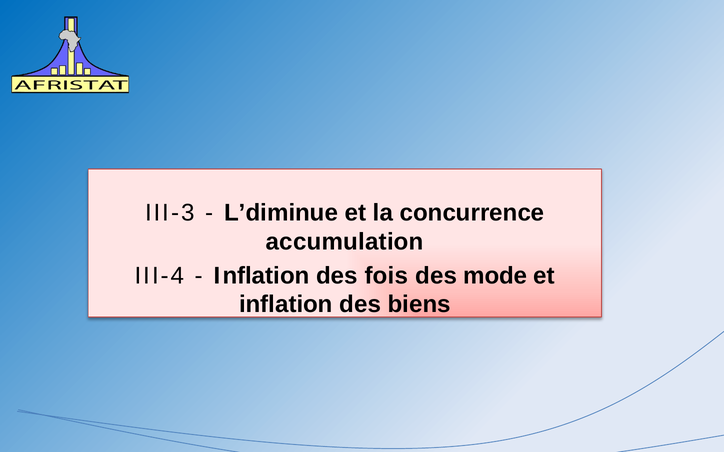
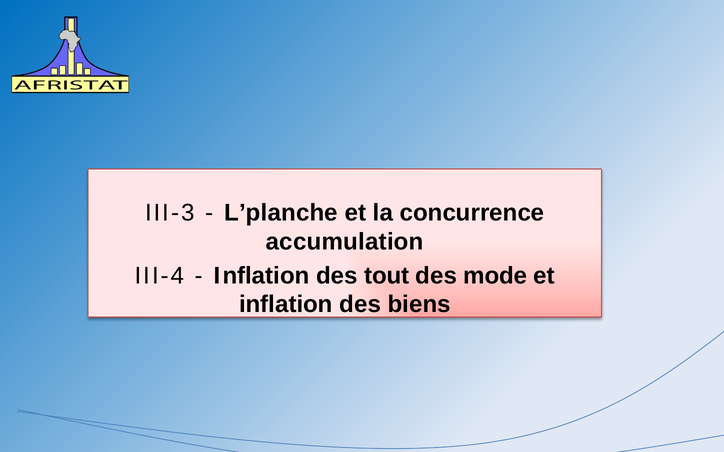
L’diminue: L’diminue -> L’planche
fois: fois -> tout
